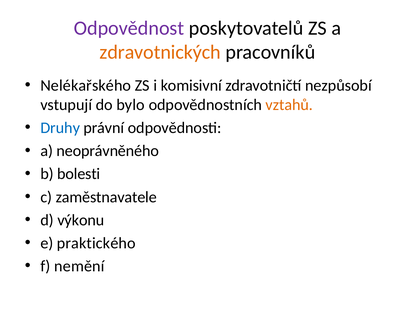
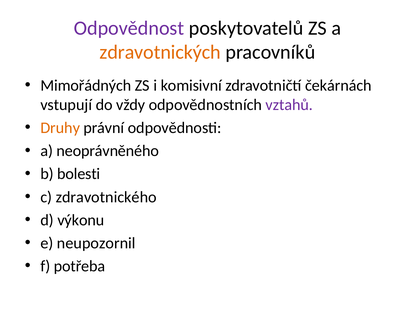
Nelékařského: Nelékařského -> Mimořádných
nezpůsobí: nezpůsobí -> čekárnách
bylo: bylo -> vždy
vztahů colour: orange -> purple
Druhy colour: blue -> orange
zaměstnavatele: zaměstnavatele -> zdravotnického
praktického: praktického -> neupozornil
nemění: nemění -> potřeba
